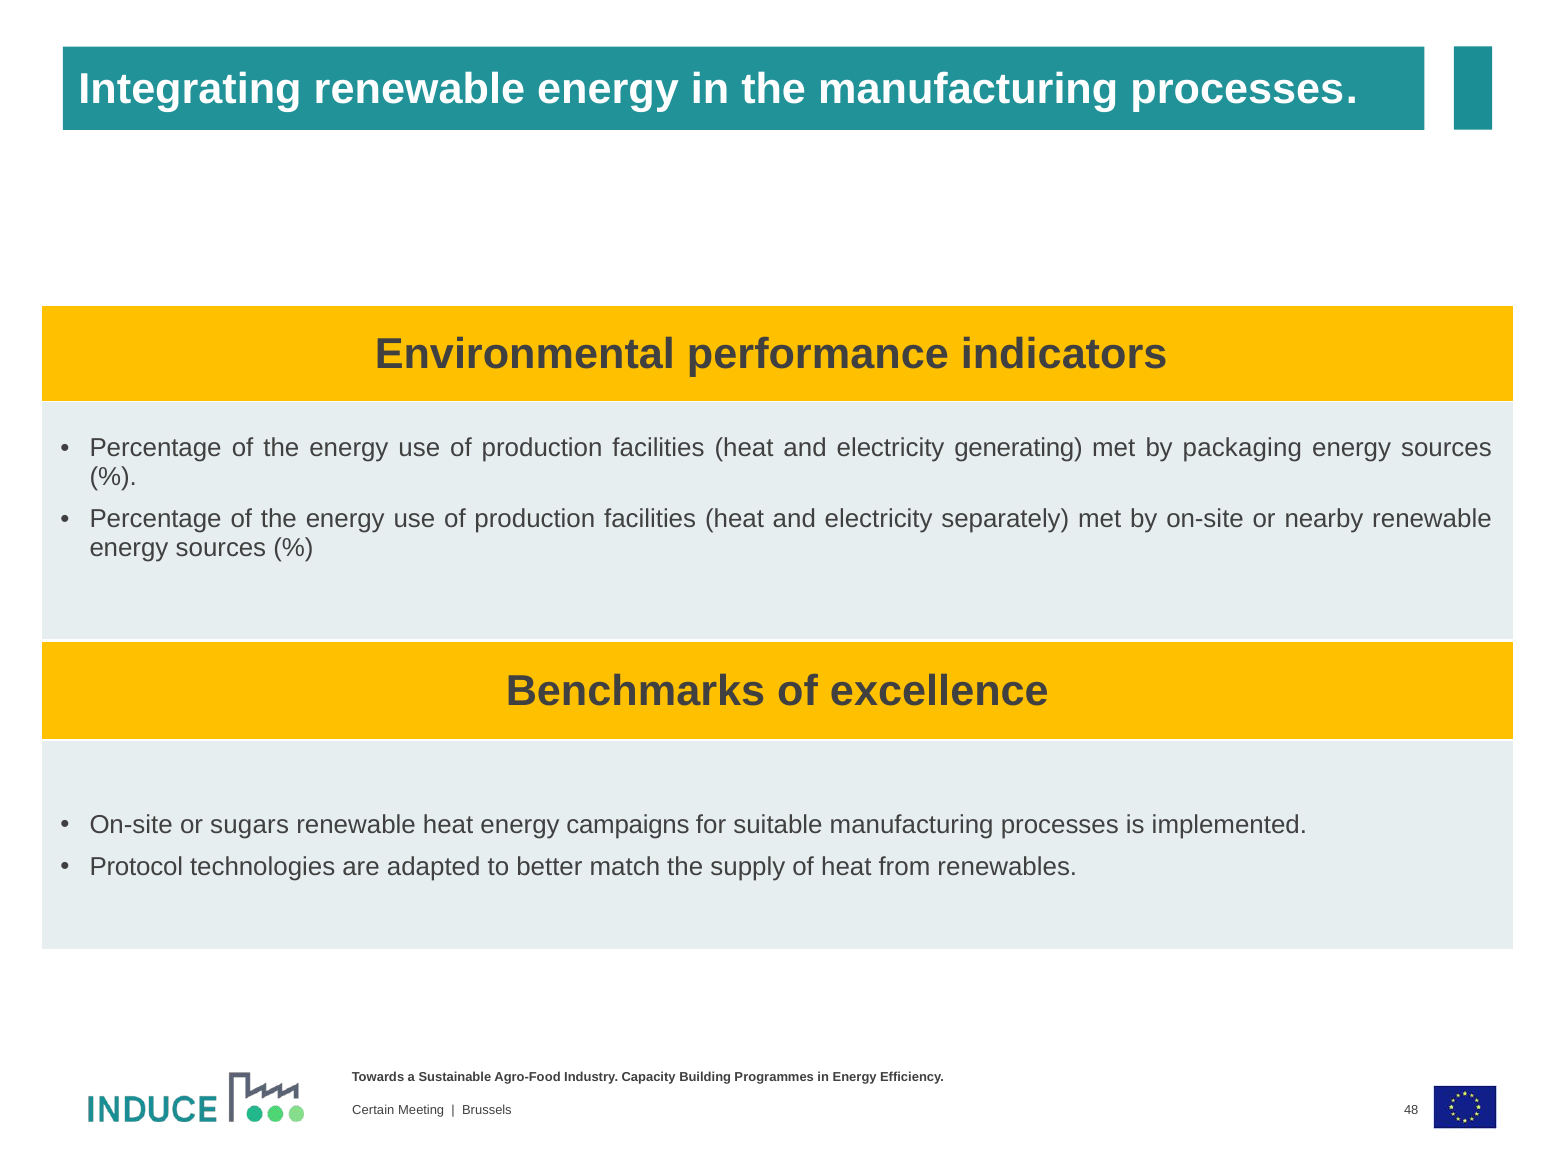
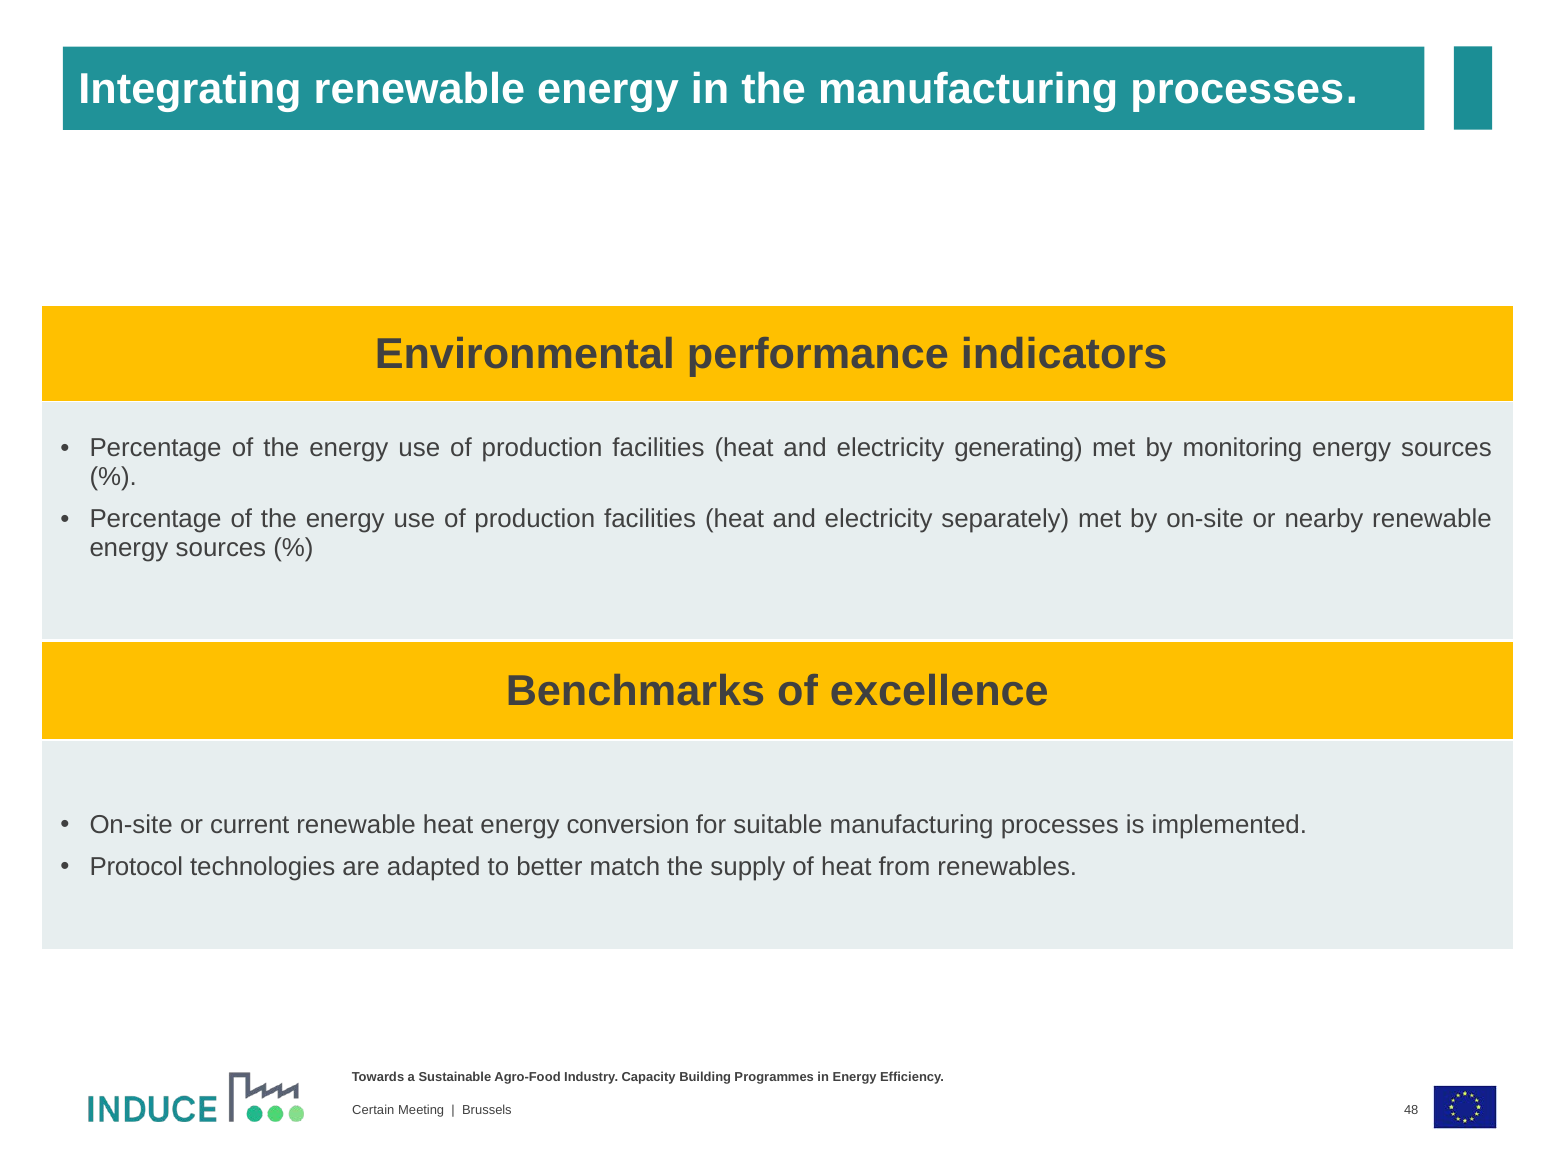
packaging: packaging -> monitoring
sugars: sugars -> current
campaigns: campaigns -> conversion
